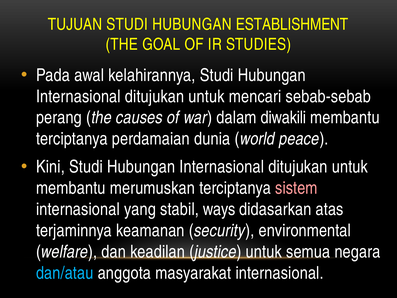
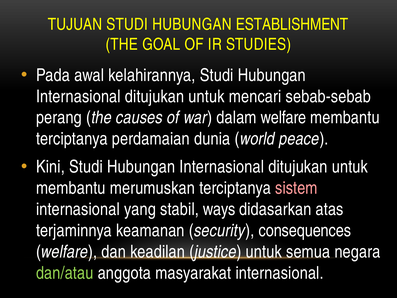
dalam diwakili: diwakili -> welfare
environmental: environmental -> consequences
dan/atau colour: light blue -> light green
